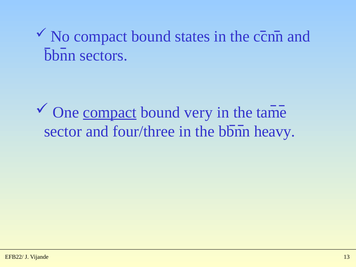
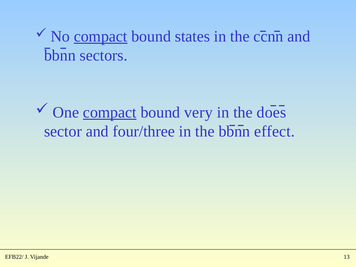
compact at (101, 37) underline: none -> present
tame: tame -> does
heavy: heavy -> effect
